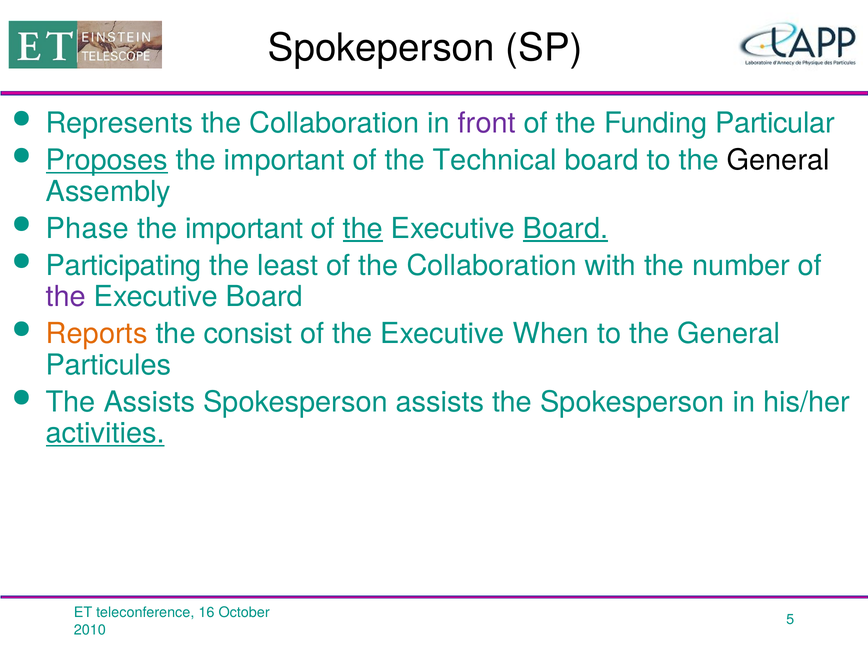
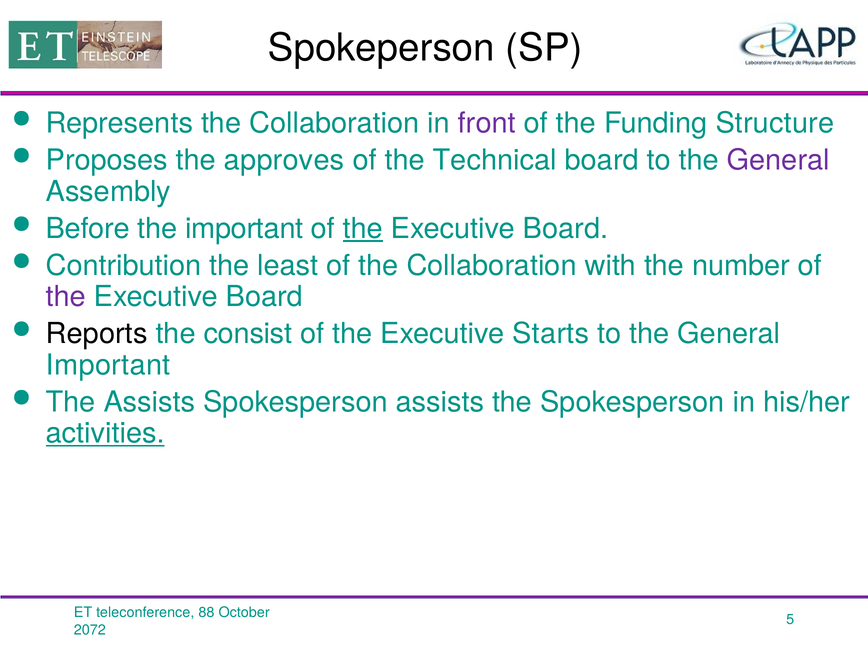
Particular: Particular -> Structure
Proposes underline: present -> none
important at (284, 160): important -> approves
General at (778, 160) colour: black -> purple
Phase: Phase -> Before
Board at (566, 229) underline: present -> none
Participating: Participating -> Contribution
Reports colour: orange -> black
When: When -> Starts
Particules at (108, 365): Particules -> Important
16: 16 -> 88
2010: 2010 -> 2072
